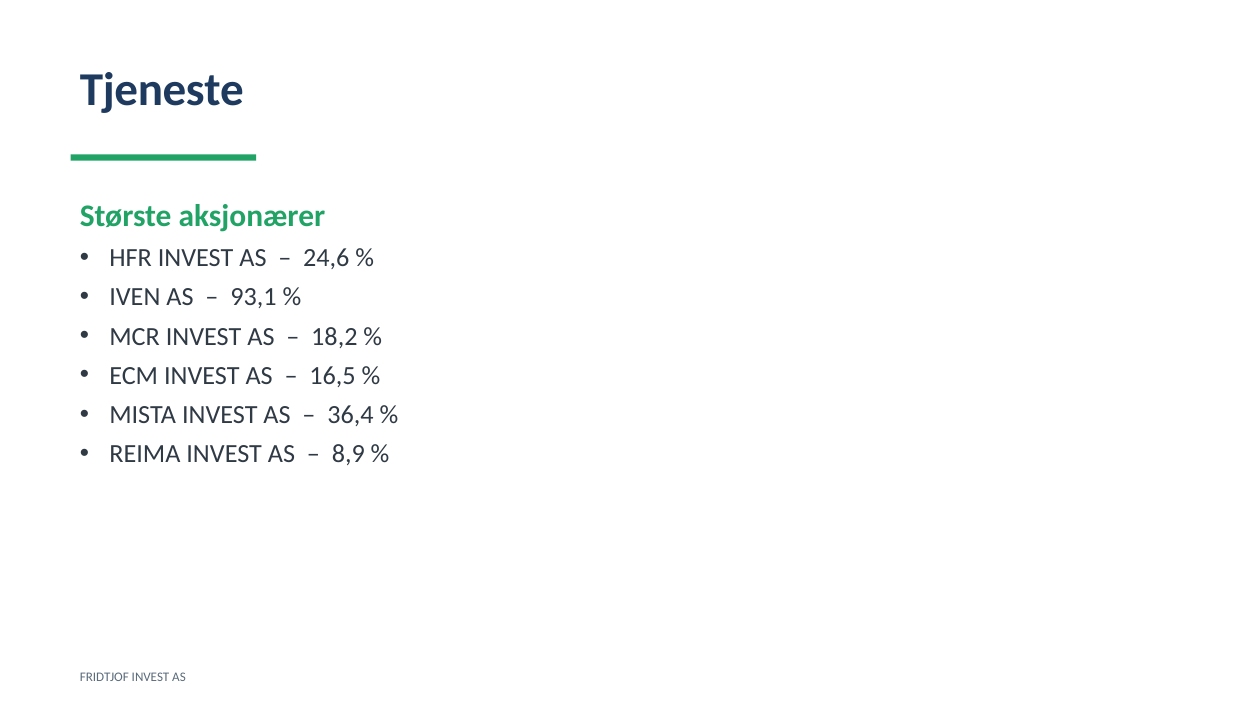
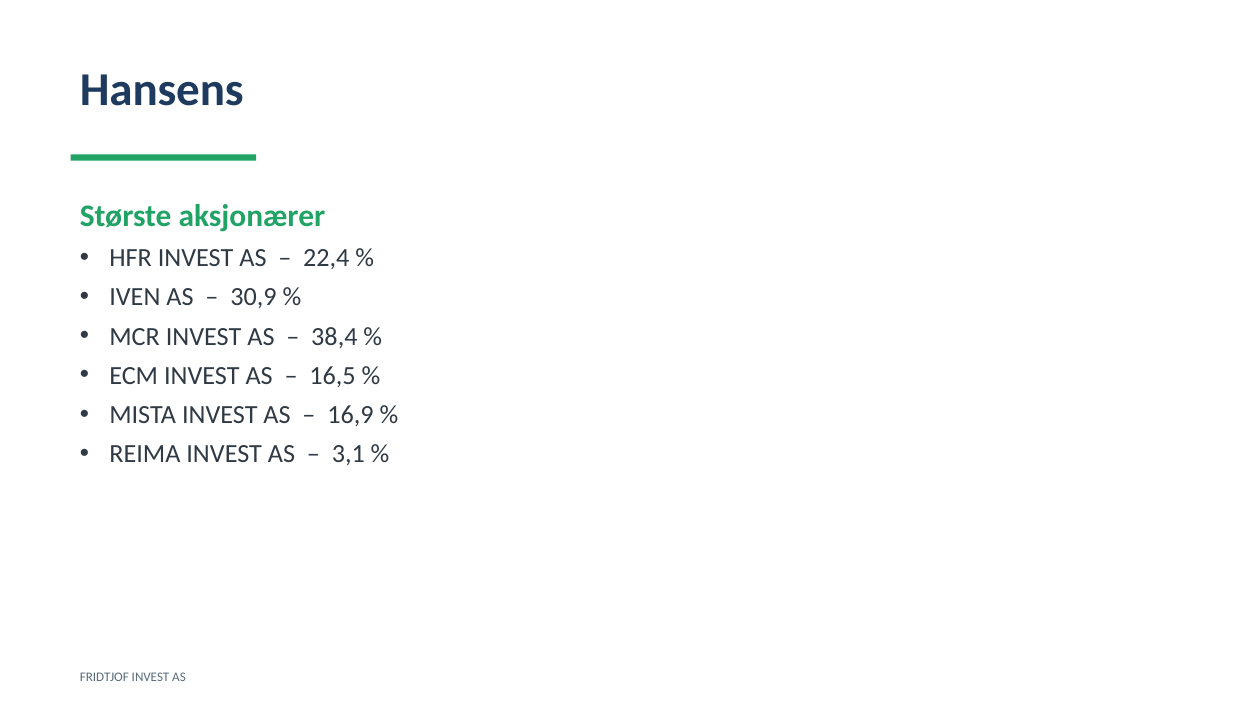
Tjeneste: Tjeneste -> Hansens
24,6: 24,6 -> 22,4
93,1: 93,1 -> 30,9
18,2: 18,2 -> 38,4
36,4: 36,4 -> 16,9
8,9: 8,9 -> 3,1
